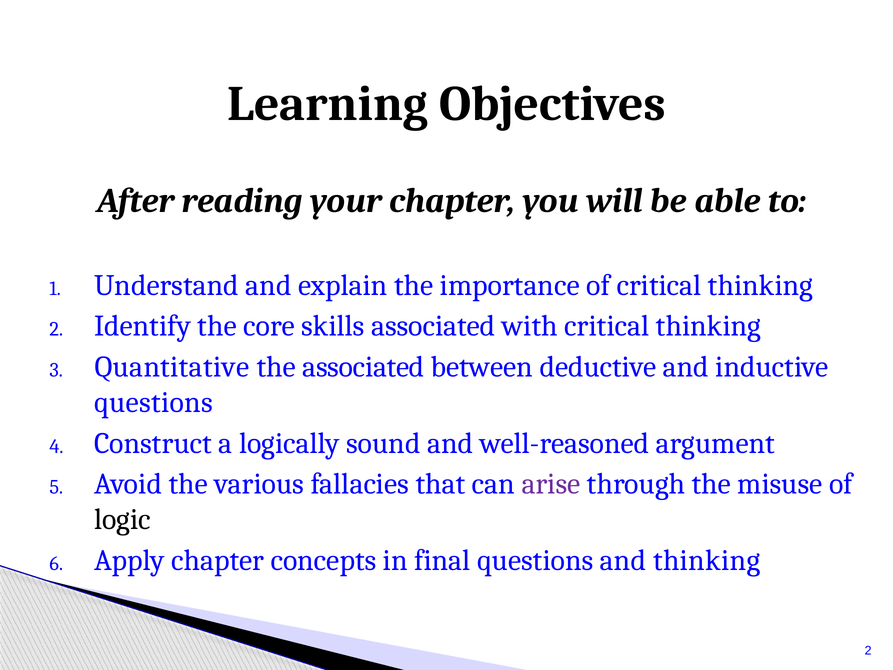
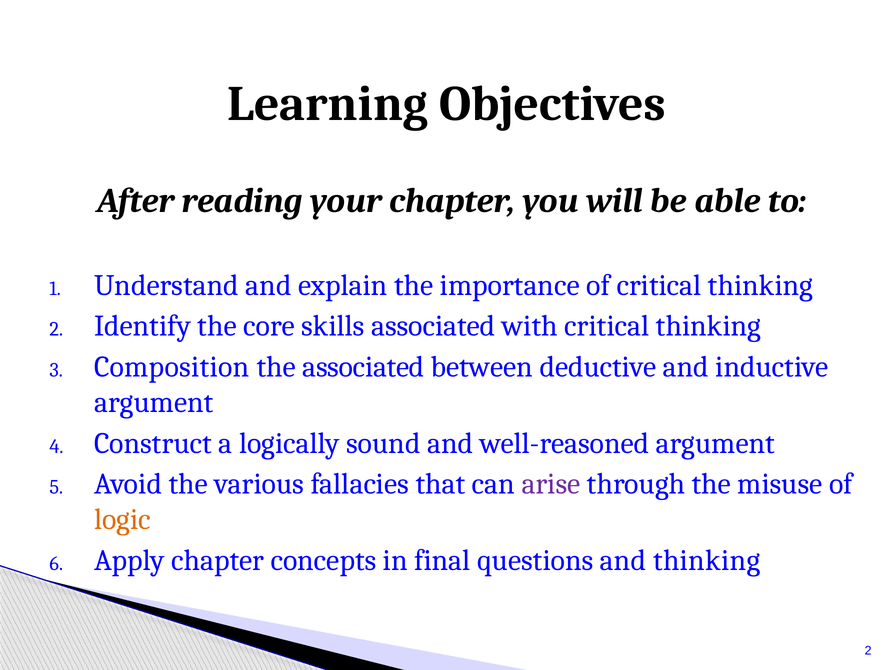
Quantitative: Quantitative -> Composition
questions at (154, 402): questions -> argument
logic colour: black -> orange
